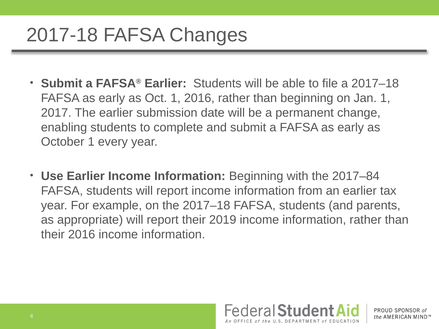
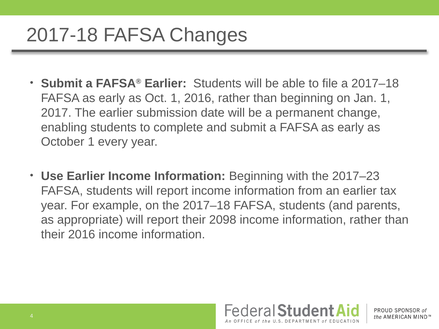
2017–84: 2017–84 -> 2017–23
2019: 2019 -> 2098
